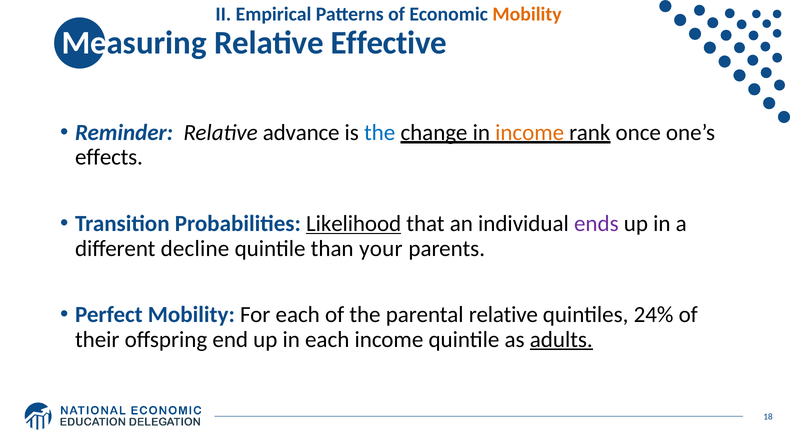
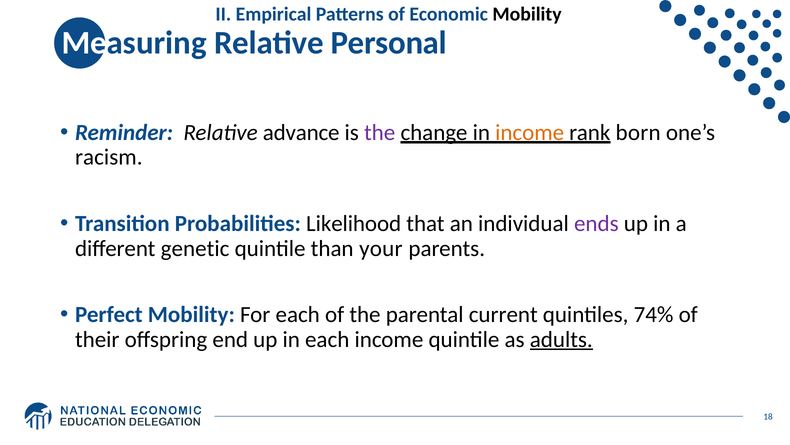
Mobility at (527, 14) colour: orange -> black
Effective: Effective -> Personal
the at (380, 132) colour: blue -> purple
once: once -> born
effects: effects -> racism
Likelihood underline: present -> none
decline: decline -> genetic
parental relative: relative -> current
24%: 24% -> 74%
